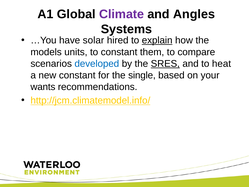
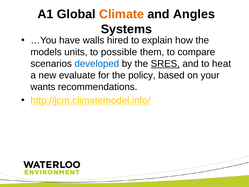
Climate colour: purple -> orange
solar: solar -> walls
explain underline: present -> none
to constant: constant -> possible
new constant: constant -> evaluate
single: single -> policy
